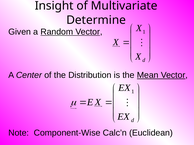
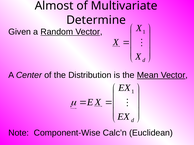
Insight: Insight -> Almost
